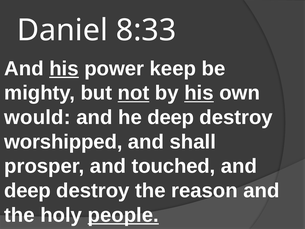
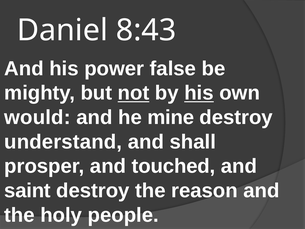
8:33: 8:33 -> 8:43
his at (64, 68) underline: present -> none
keep: keep -> false
he deep: deep -> mine
worshipped: worshipped -> understand
deep at (27, 190): deep -> saint
people underline: present -> none
